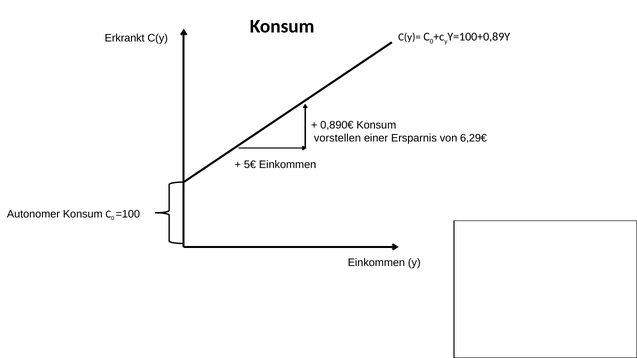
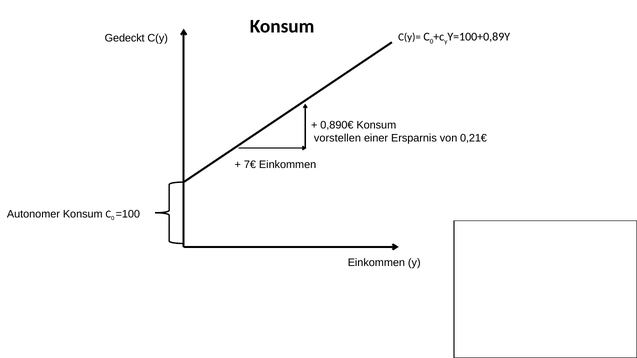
Erkrankt: Erkrankt -> Gedeckt
6,29€: 6,29€ -> 0,21€
5€: 5€ -> 7€
